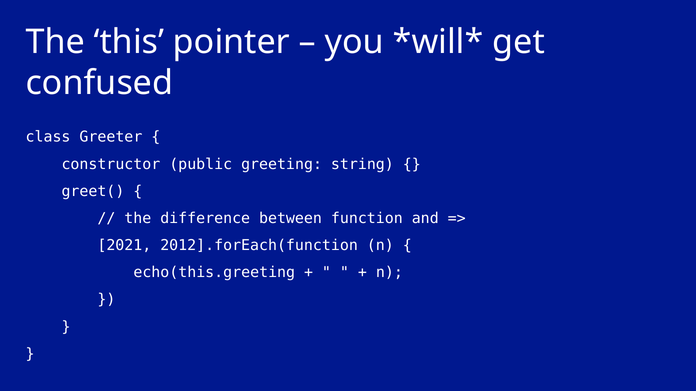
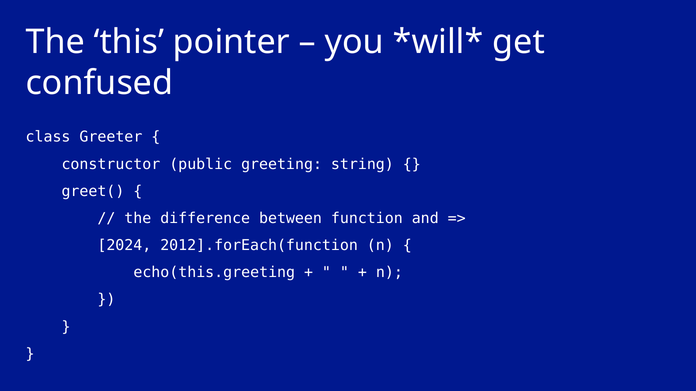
2021: 2021 -> 2024
